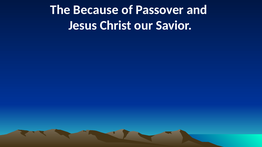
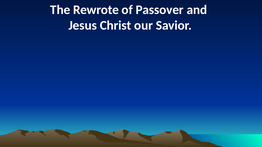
Because: Because -> Rewrote
